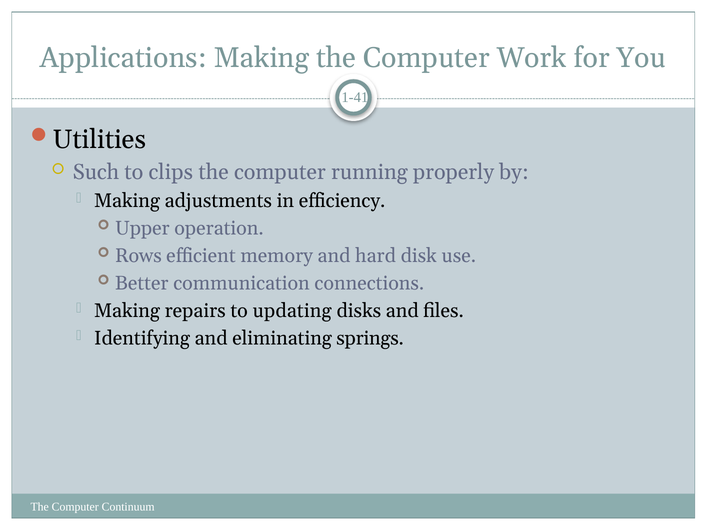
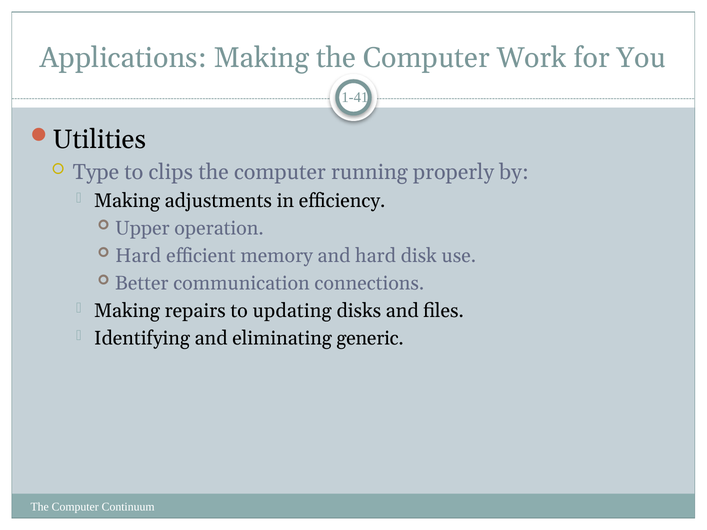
Such: Such -> Type
Rows at (138, 256): Rows -> Hard
springs: springs -> generic
